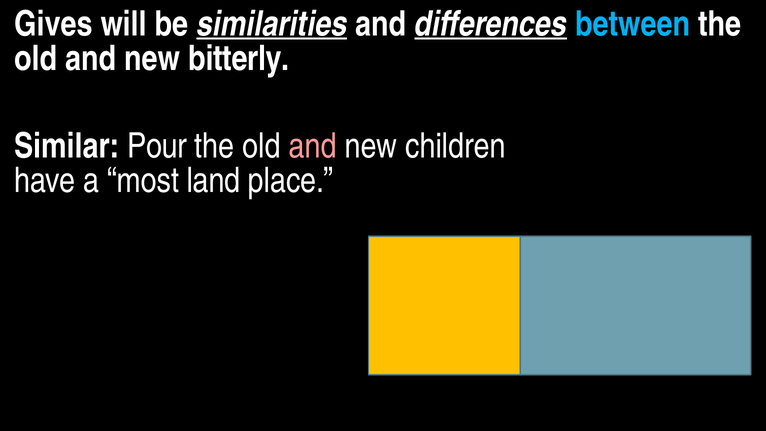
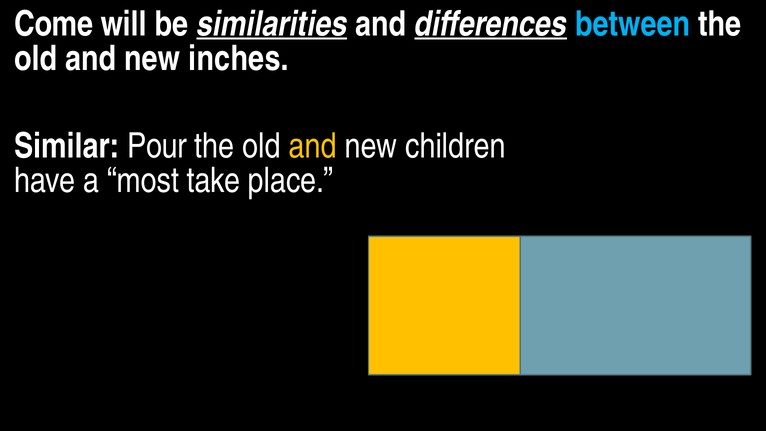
Gives: Gives -> Come
bitterly: bitterly -> inches
and at (313, 146) colour: pink -> yellow
land: land -> take
